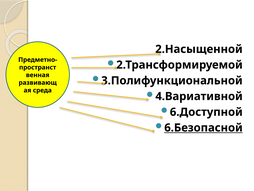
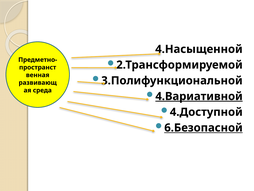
2.Насыщенной: 2.Насыщенной -> 4.Насыщенной
4.Вариативной underline: none -> present
6.Доступной: 6.Доступной -> 4.Доступной
